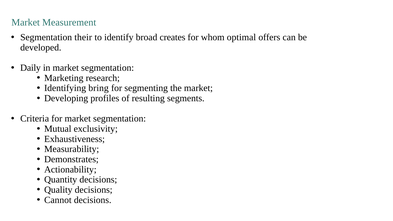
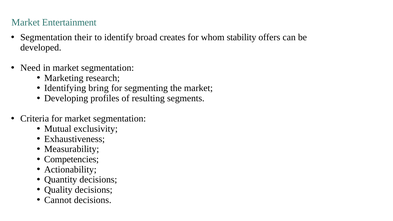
Measurement: Measurement -> Entertainment
optimal: optimal -> stability
Daily: Daily -> Need
Demonstrates: Demonstrates -> Competencies
